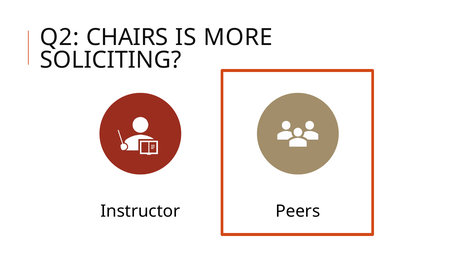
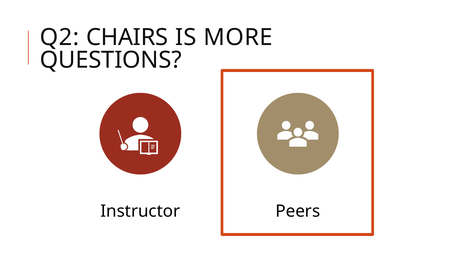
SOLICITING: SOLICITING -> QUESTIONS
